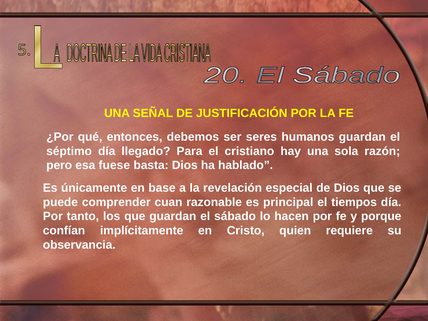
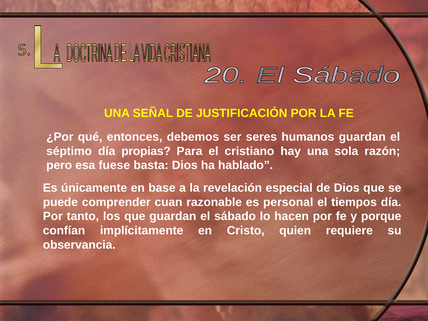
llegado: llegado -> propias
principal: principal -> personal
